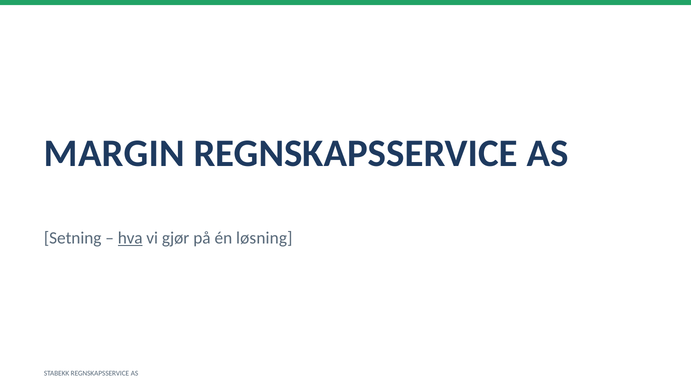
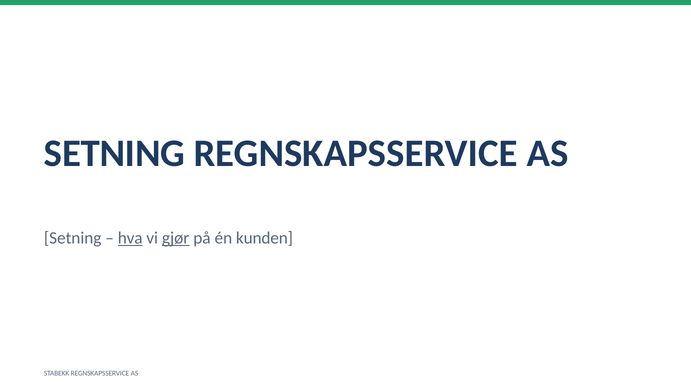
MARGIN at (114, 153): MARGIN -> SETNING
gjør underline: none -> present
løsning: løsning -> kunden
